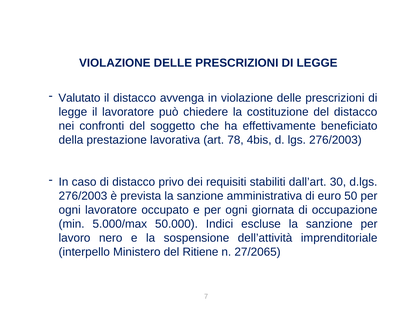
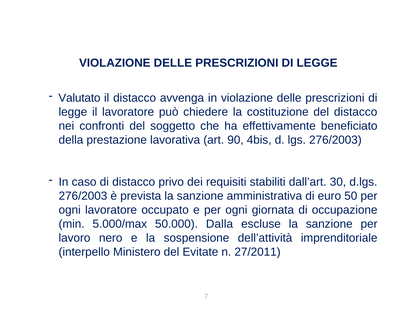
78: 78 -> 90
Indici: Indici -> Dalla
Ritiene: Ritiene -> Evitate
27/2065: 27/2065 -> 27/2011
